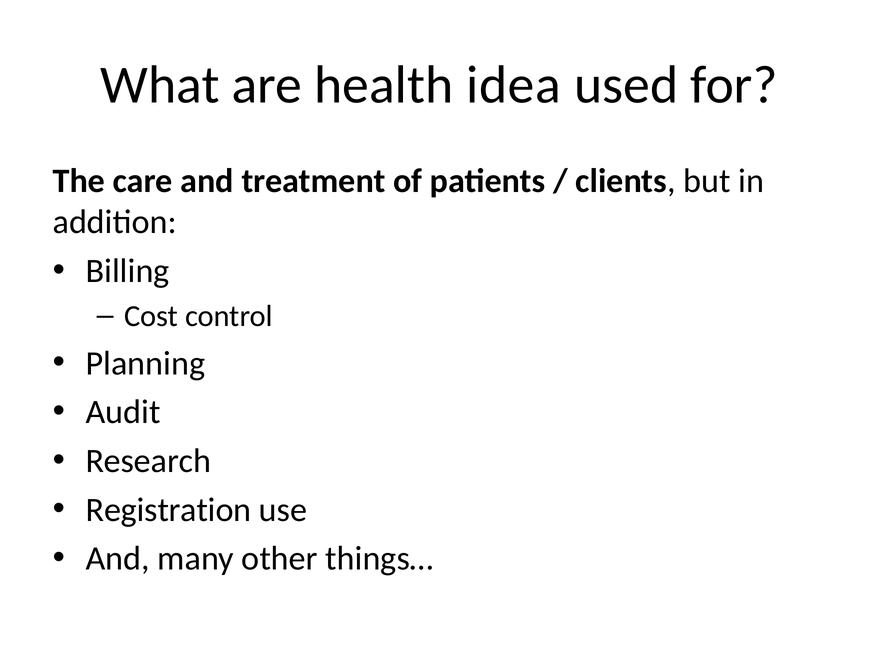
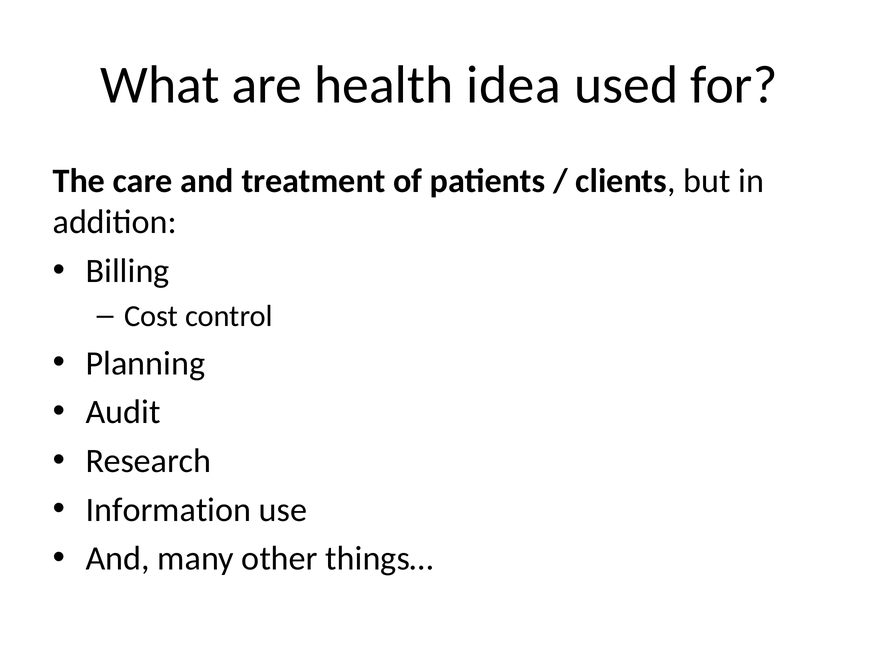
Registration: Registration -> Information
